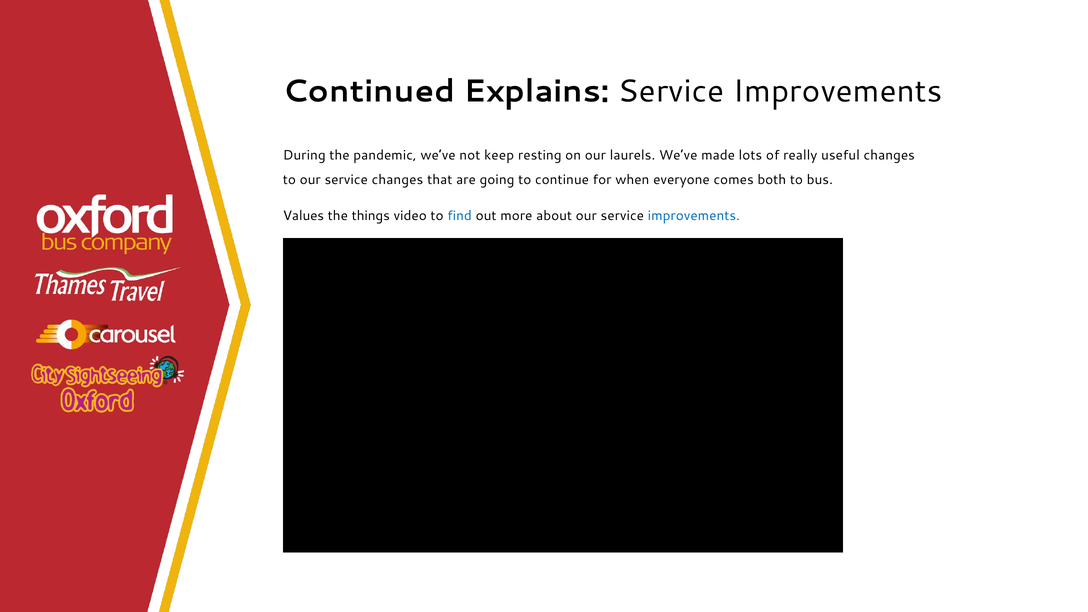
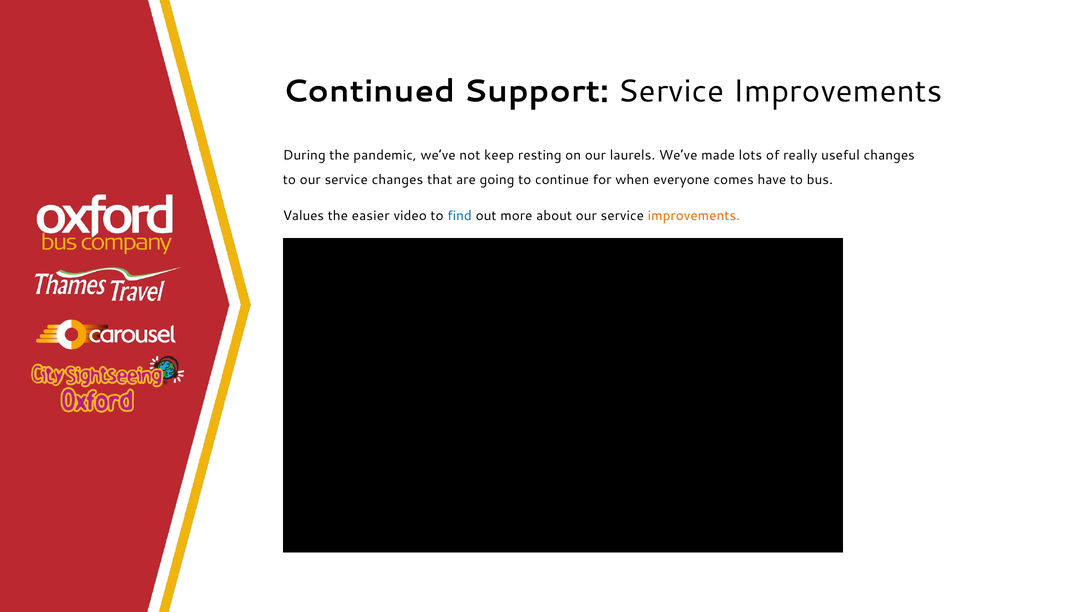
Explains: Explains -> Support
both: both -> have
things: things -> easier
improvements at (694, 216) colour: blue -> orange
